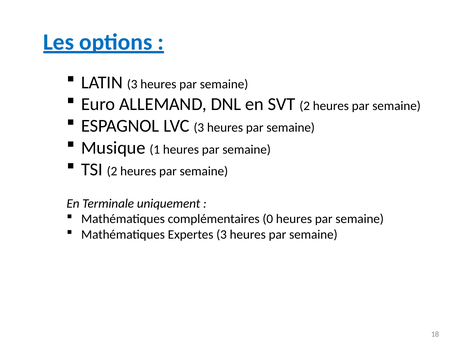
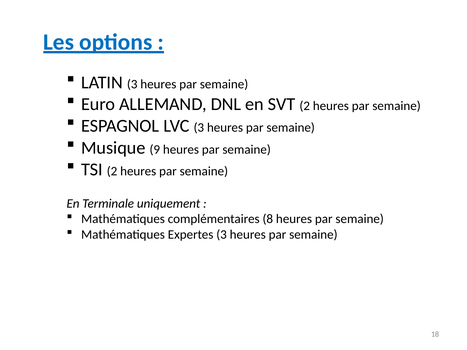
1: 1 -> 9
0: 0 -> 8
